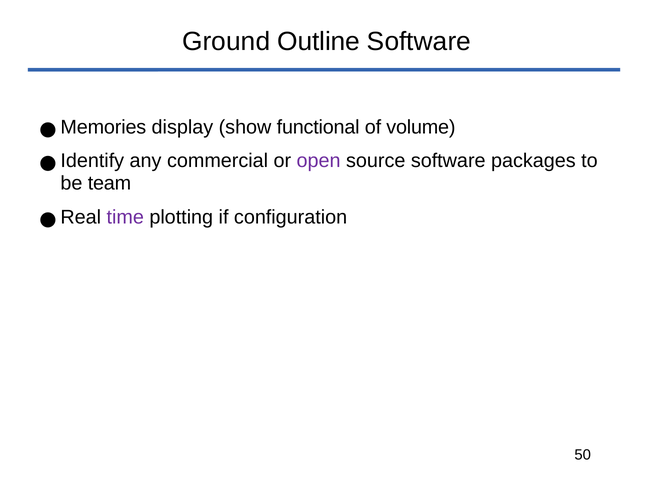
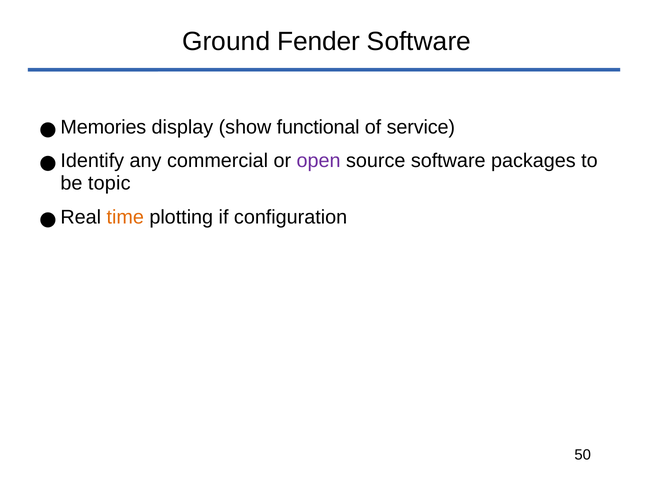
Outline: Outline -> Fender
volume: volume -> service
team: team -> topic
time colour: purple -> orange
